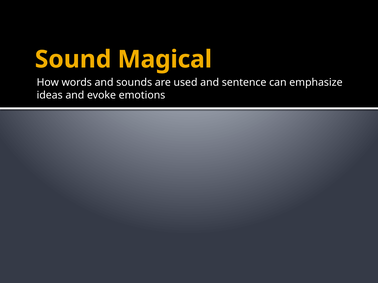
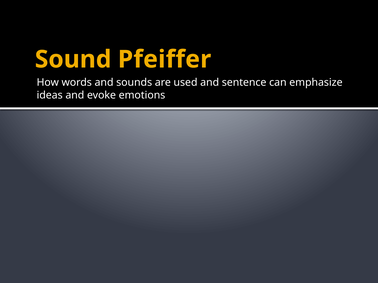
Magical: Magical -> Pfeiffer
